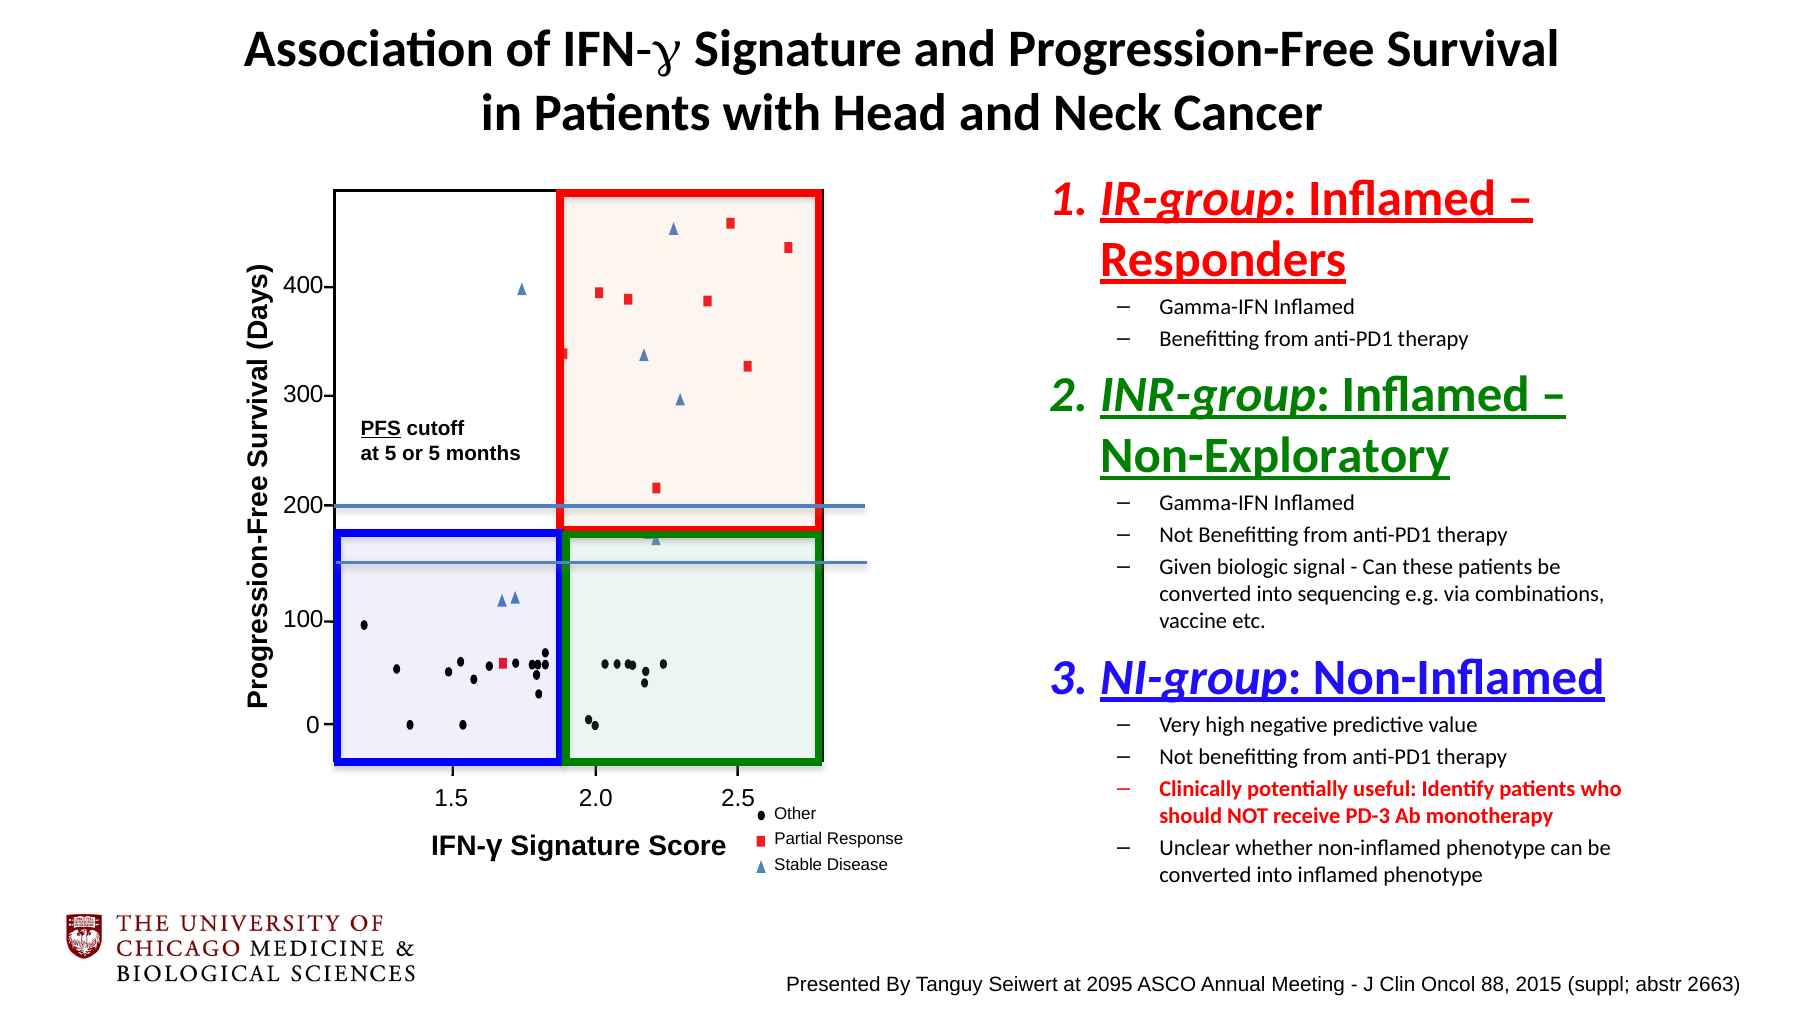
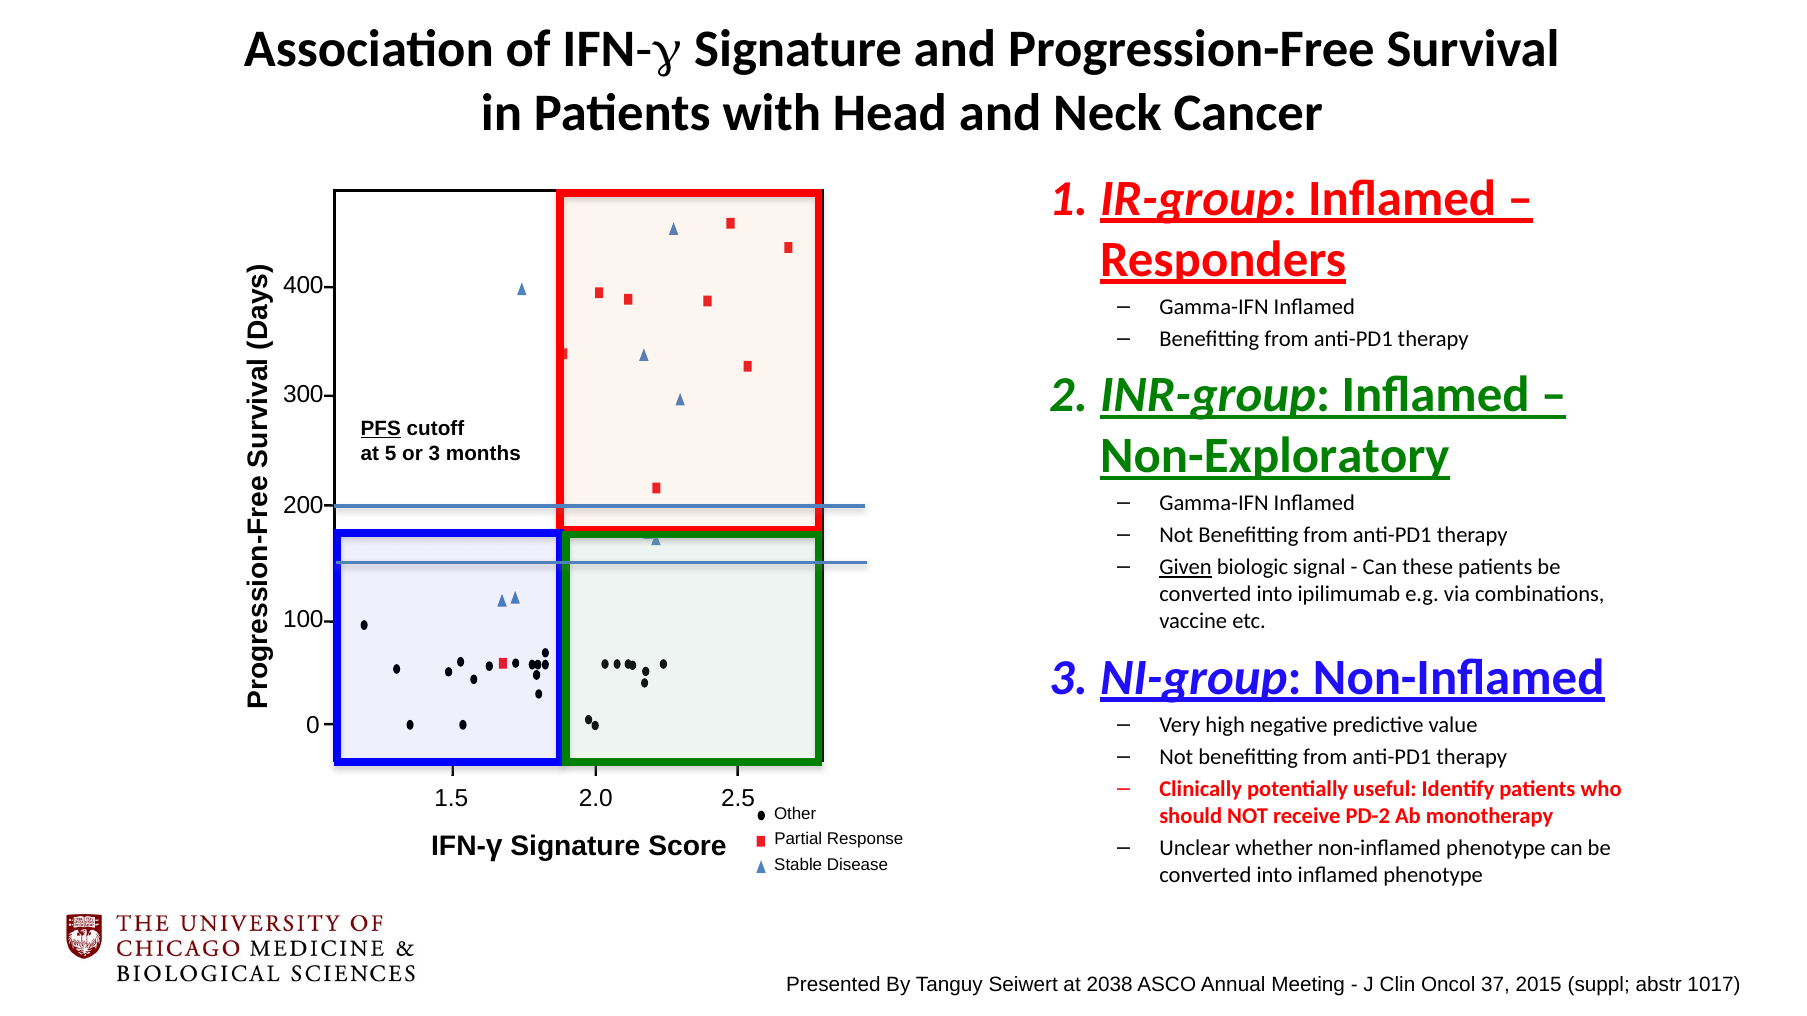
or 5: 5 -> 3
Given underline: none -> present
sequencing: sequencing -> ipilimumab
PD-3: PD-3 -> PD-2
2095: 2095 -> 2038
88: 88 -> 37
2663: 2663 -> 1017
